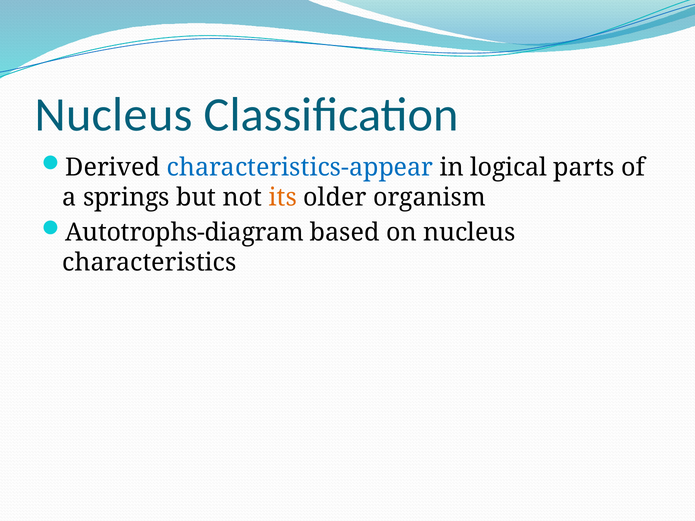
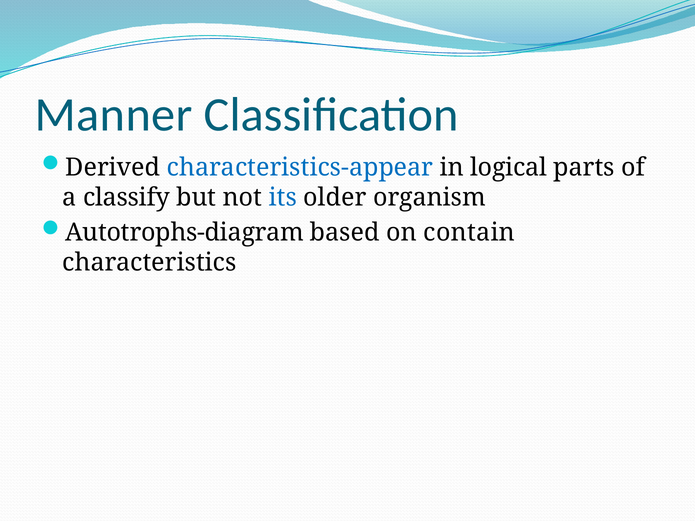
Nucleus at (114, 115): Nucleus -> Manner
springs: springs -> classify
its colour: orange -> blue
on nucleus: nucleus -> contain
